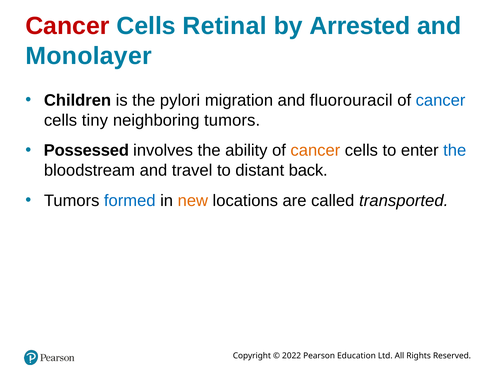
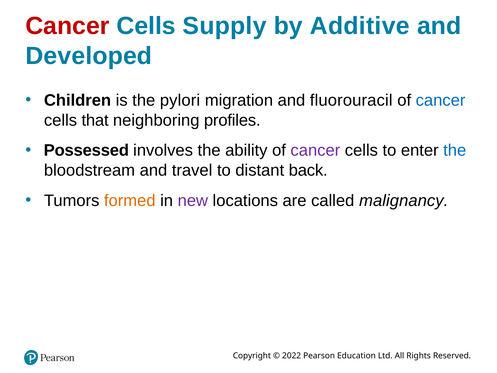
Retinal: Retinal -> Supply
Arrested: Arrested -> Additive
Monolayer: Monolayer -> Developed
tiny: tiny -> that
neighboring tumors: tumors -> profiles
cancer at (315, 150) colour: orange -> purple
formed colour: blue -> orange
new colour: orange -> purple
transported: transported -> malignancy
